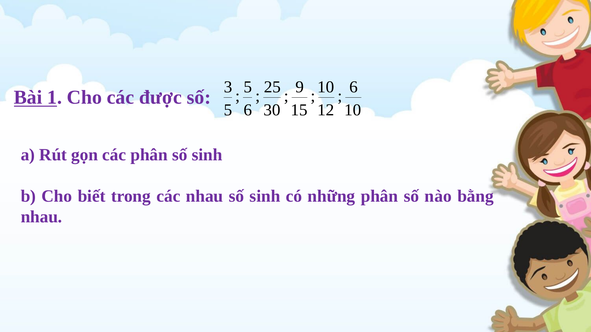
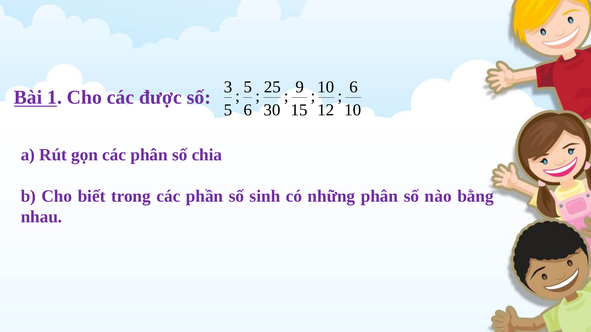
phân số sinh: sinh -> chia
các nhau: nhau -> phần
